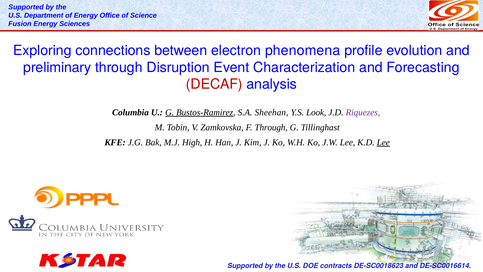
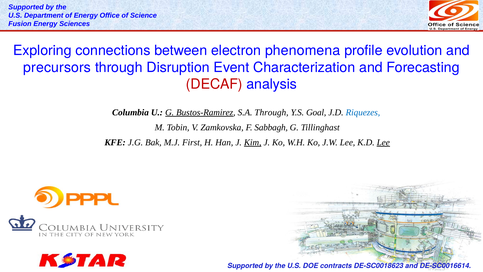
preliminary: preliminary -> precursors
S.A Sheehan: Sheehan -> Through
Look: Look -> Goal
Riquezes colour: purple -> blue
F Through: Through -> Sabbagh
High: High -> First
Kim underline: none -> present
